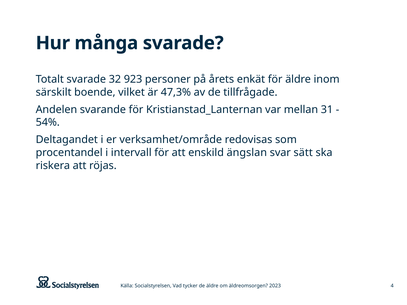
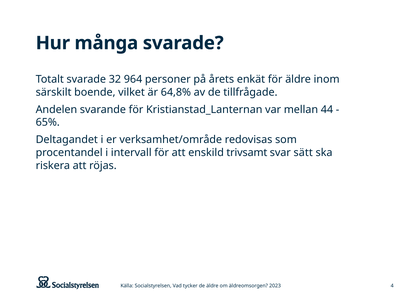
923: 923 -> 964
47,3%: 47,3% -> 64,8%
31: 31 -> 44
54%: 54% -> 65%
ängslan: ängslan -> trivsamt
